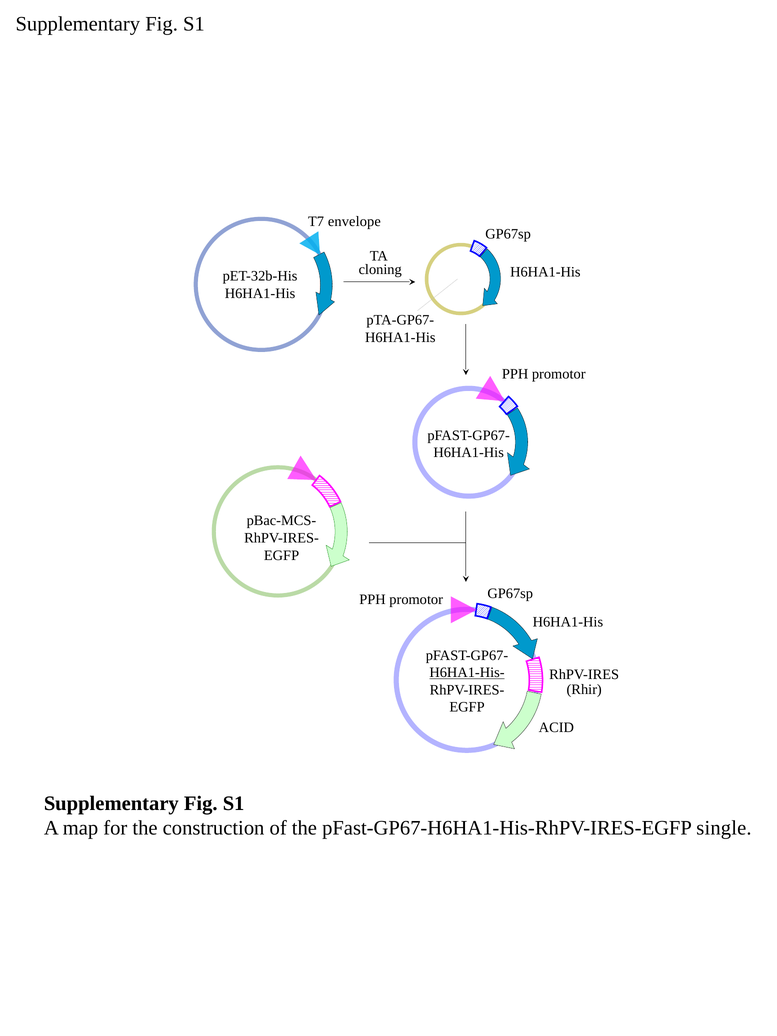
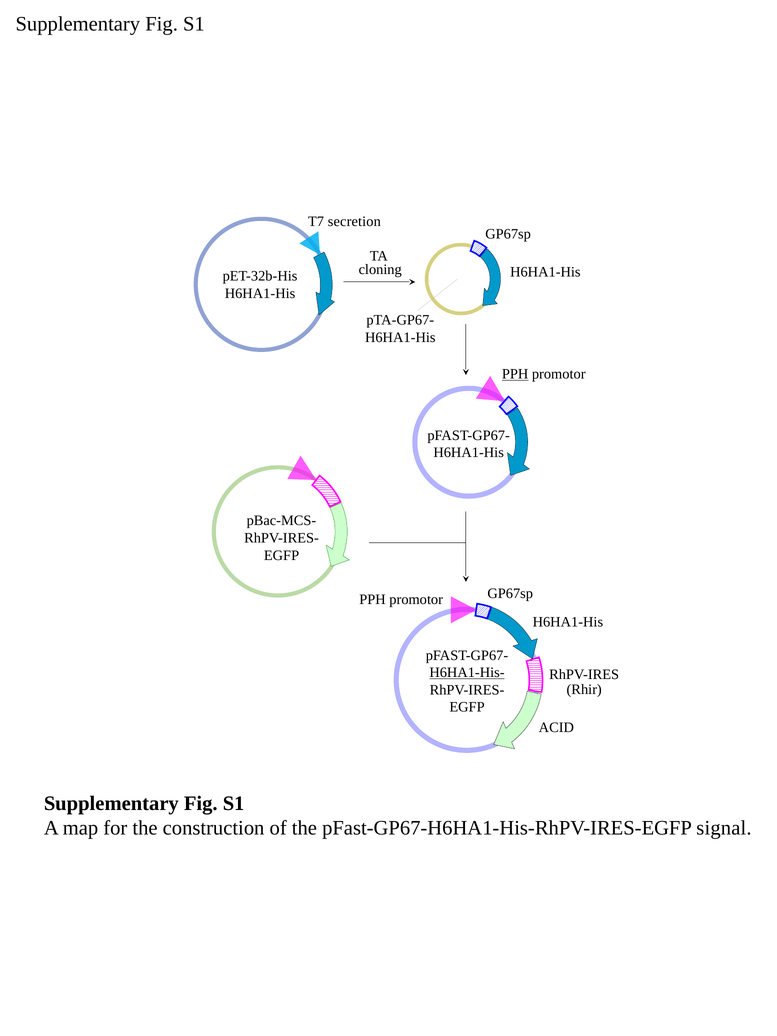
envelope: envelope -> secretion
PPH at (515, 374) underline: none -> present
single: single -> signal
